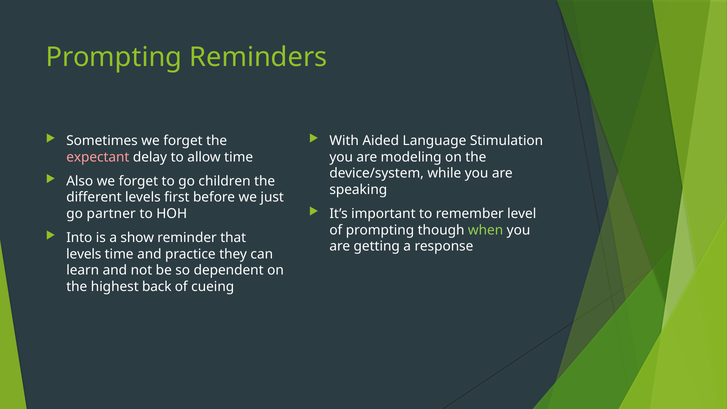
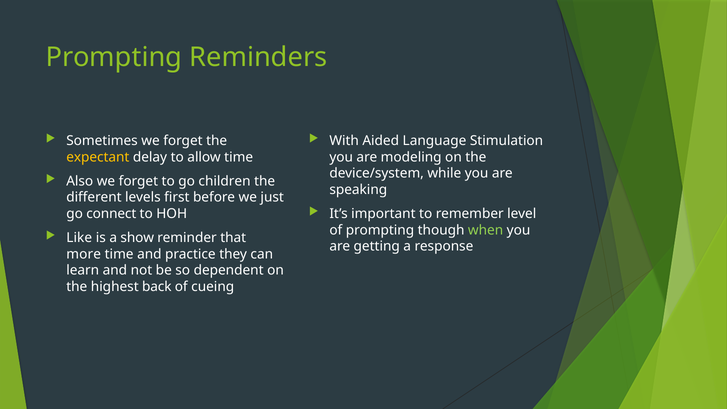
expectant colour: pink -> yellow
partner: partner -> connect
Into: Into -> Like
levels at (84, 254): levels -> more
